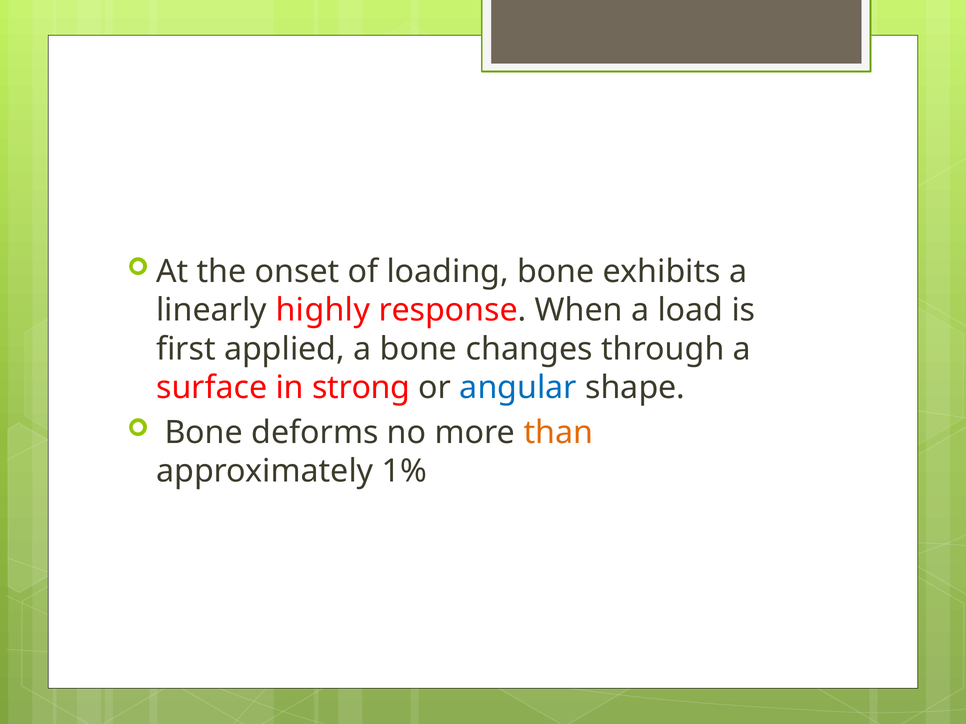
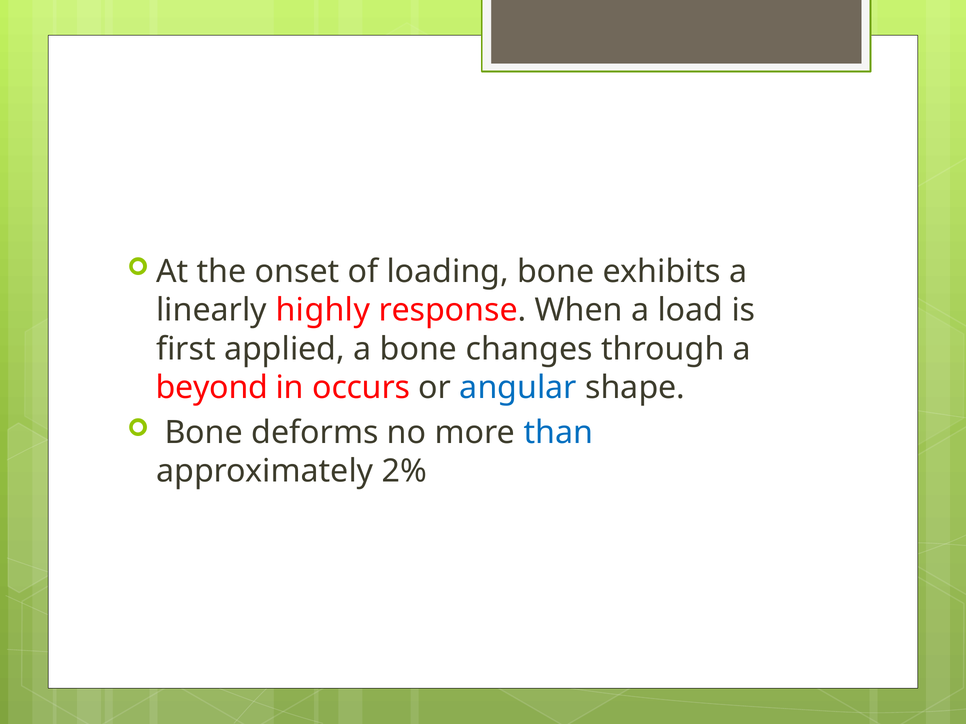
surface: surface -> beyond
strong: strong -> occurs
than colour: orange -> blue
1%: 1% -> 2%
